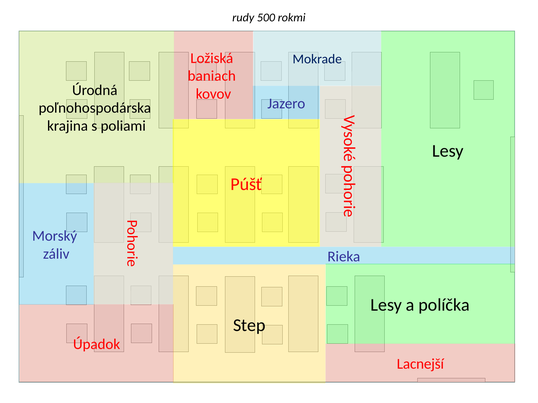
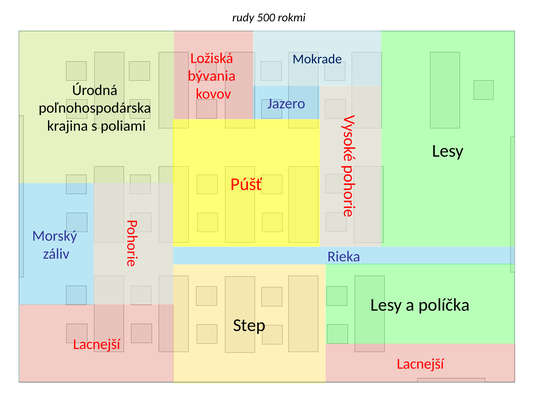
baniach: baniach -> bývania
Úpadok at (97, 345): Úpadok -> Lacnejší
